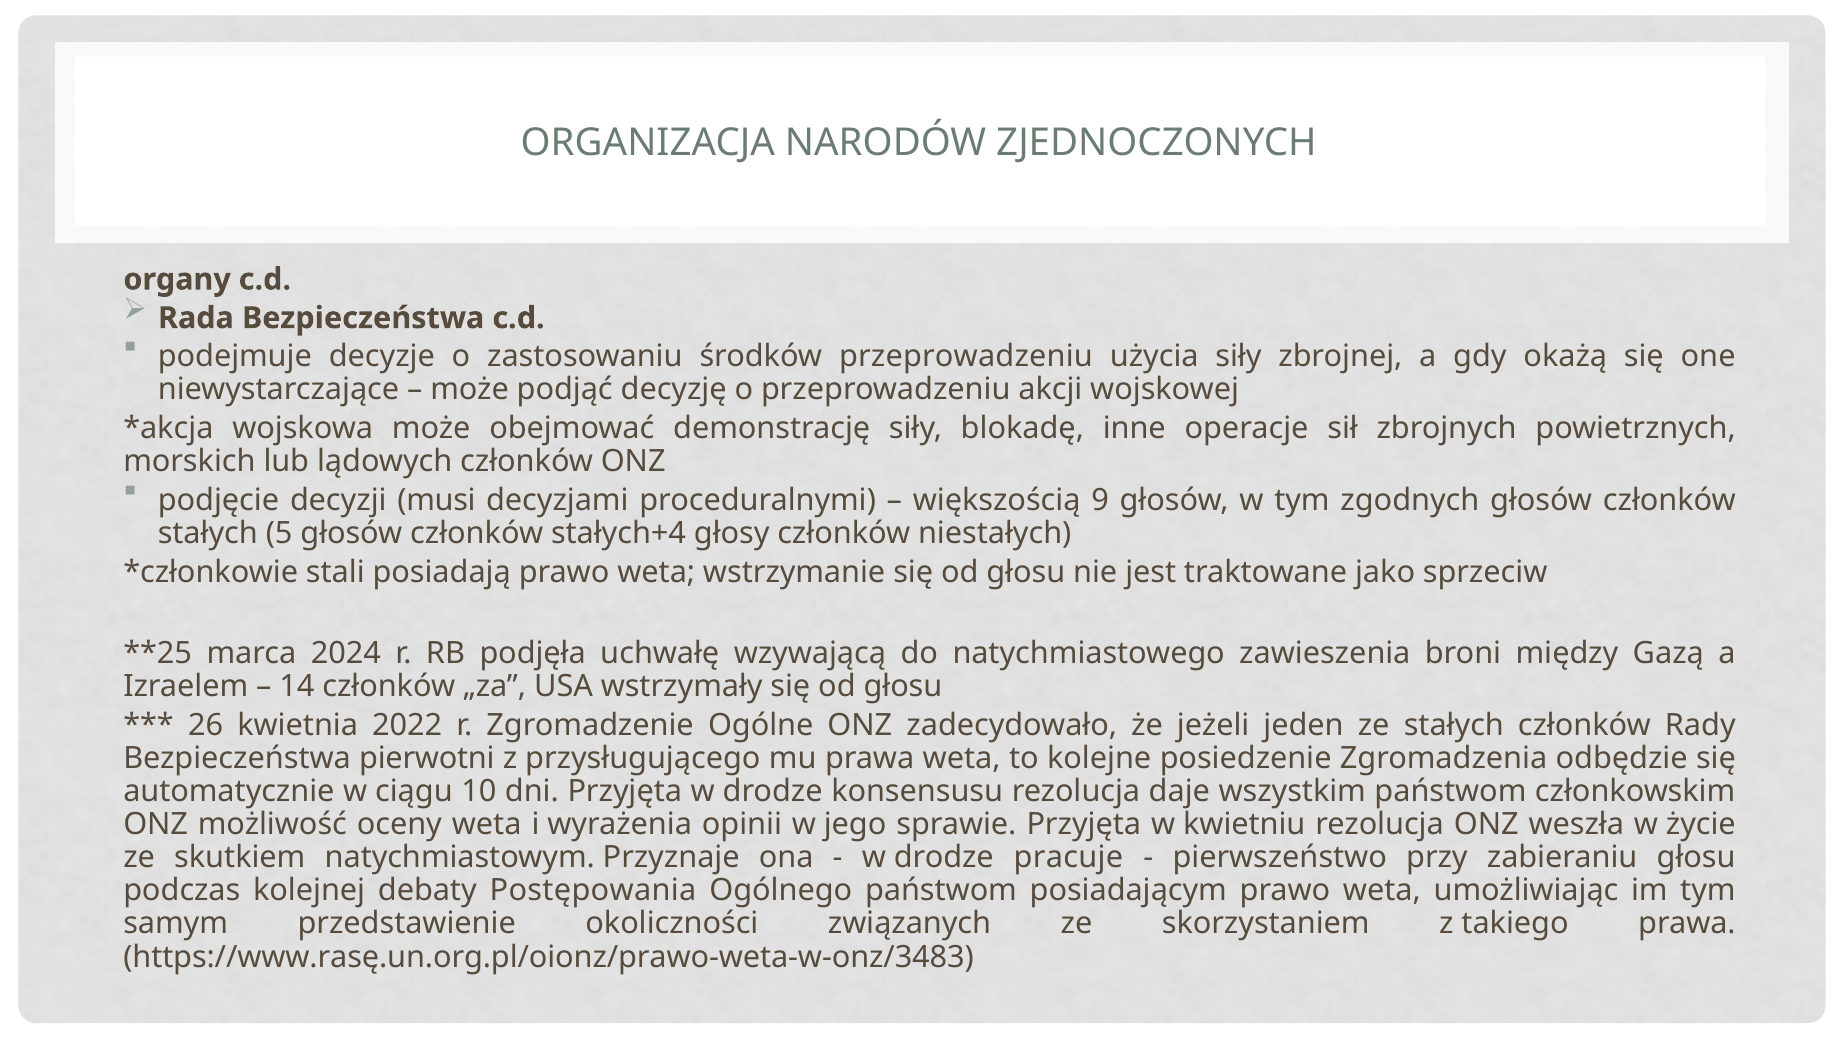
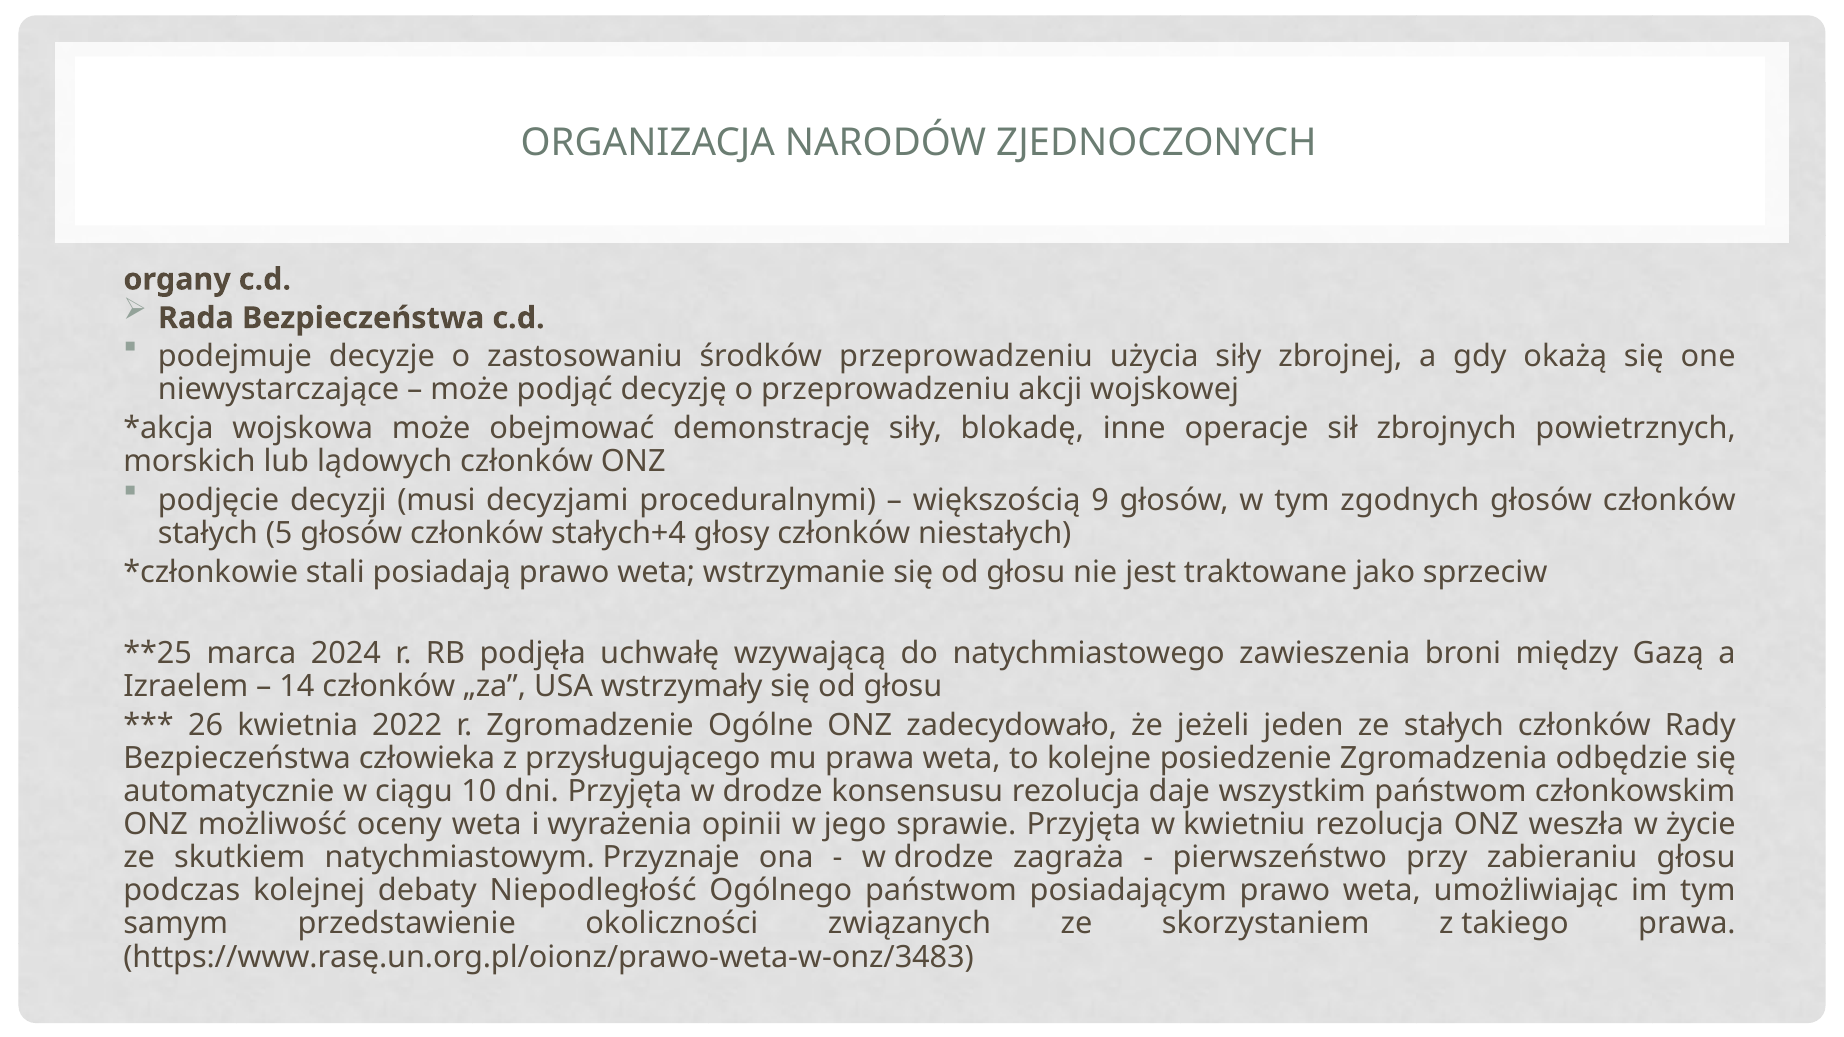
pierwotni: pierwotni -> człowieka
pracuje: pracuje -> zagraża
Postępowania: Postępowania -> Niepodległość
